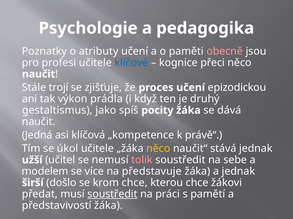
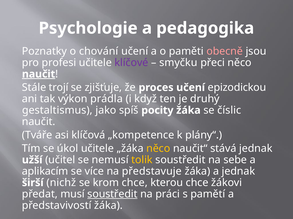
atributy: atributy -> chování
klíčové colour: blue -> purple
kognice: kognice -> smyčku
naučit at (39, 74) underline: none -> present
dává: dává -> číslic
Jedná: Jedná -> Tváře
právě“: právě“ -> plány“
tolik colour: pink -> yellow
modelem: modelem -> aplikacím
došlo: došlo -> nichž
